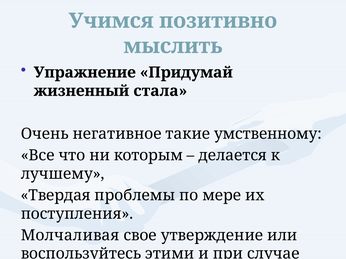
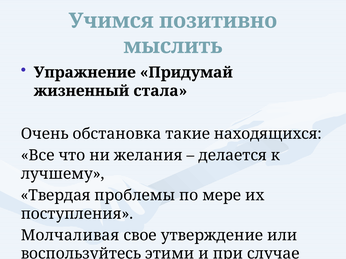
негативное: негативное -> обстановка
умственному: умственному -> находящихся
которым: которым -> желания
